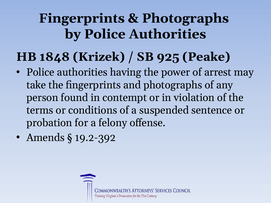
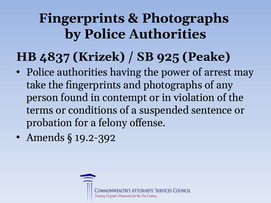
1848: 1848 -> 4837
